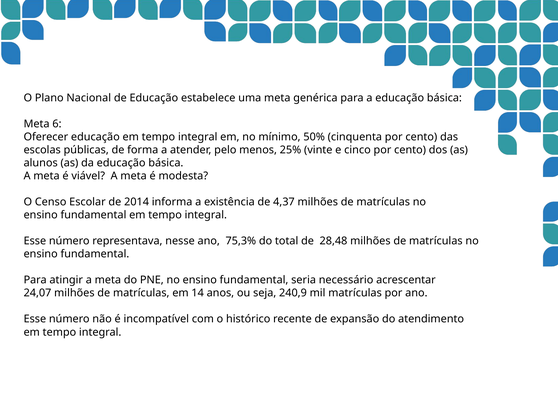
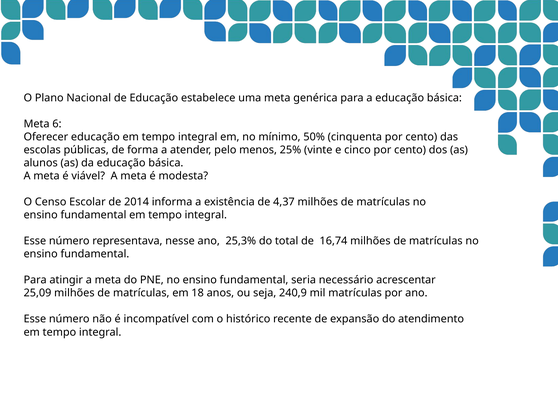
75,3%: 75,3% -> 25,3%
28,48: 28,48 -> 16,74
24,07: 24,07 -> 25,09
14: 14 -> 18
